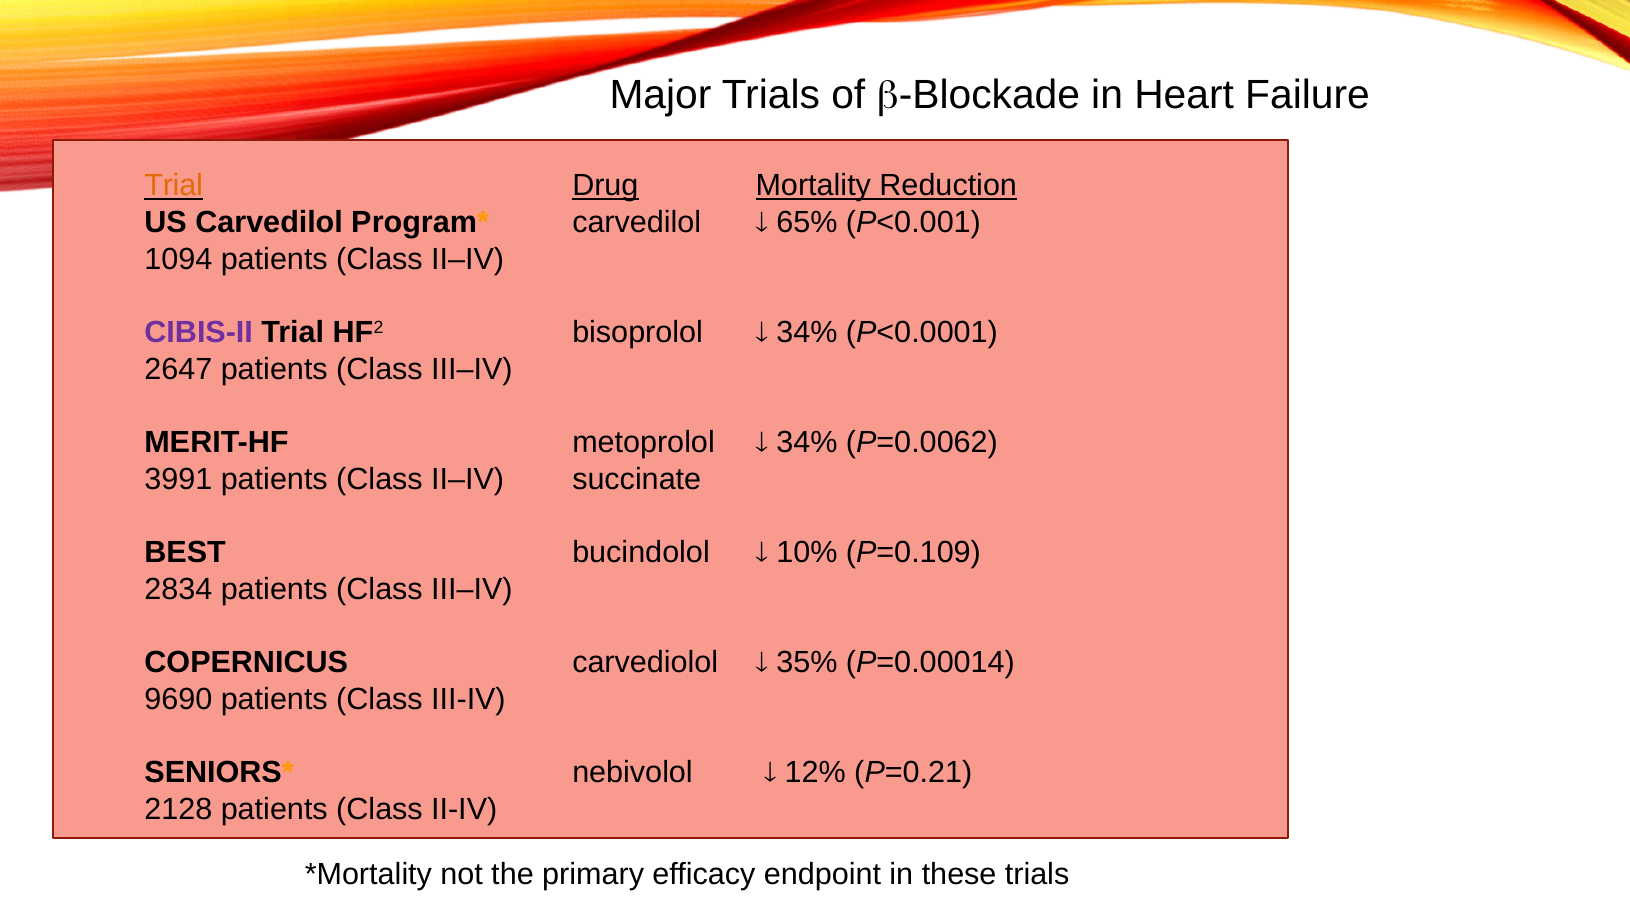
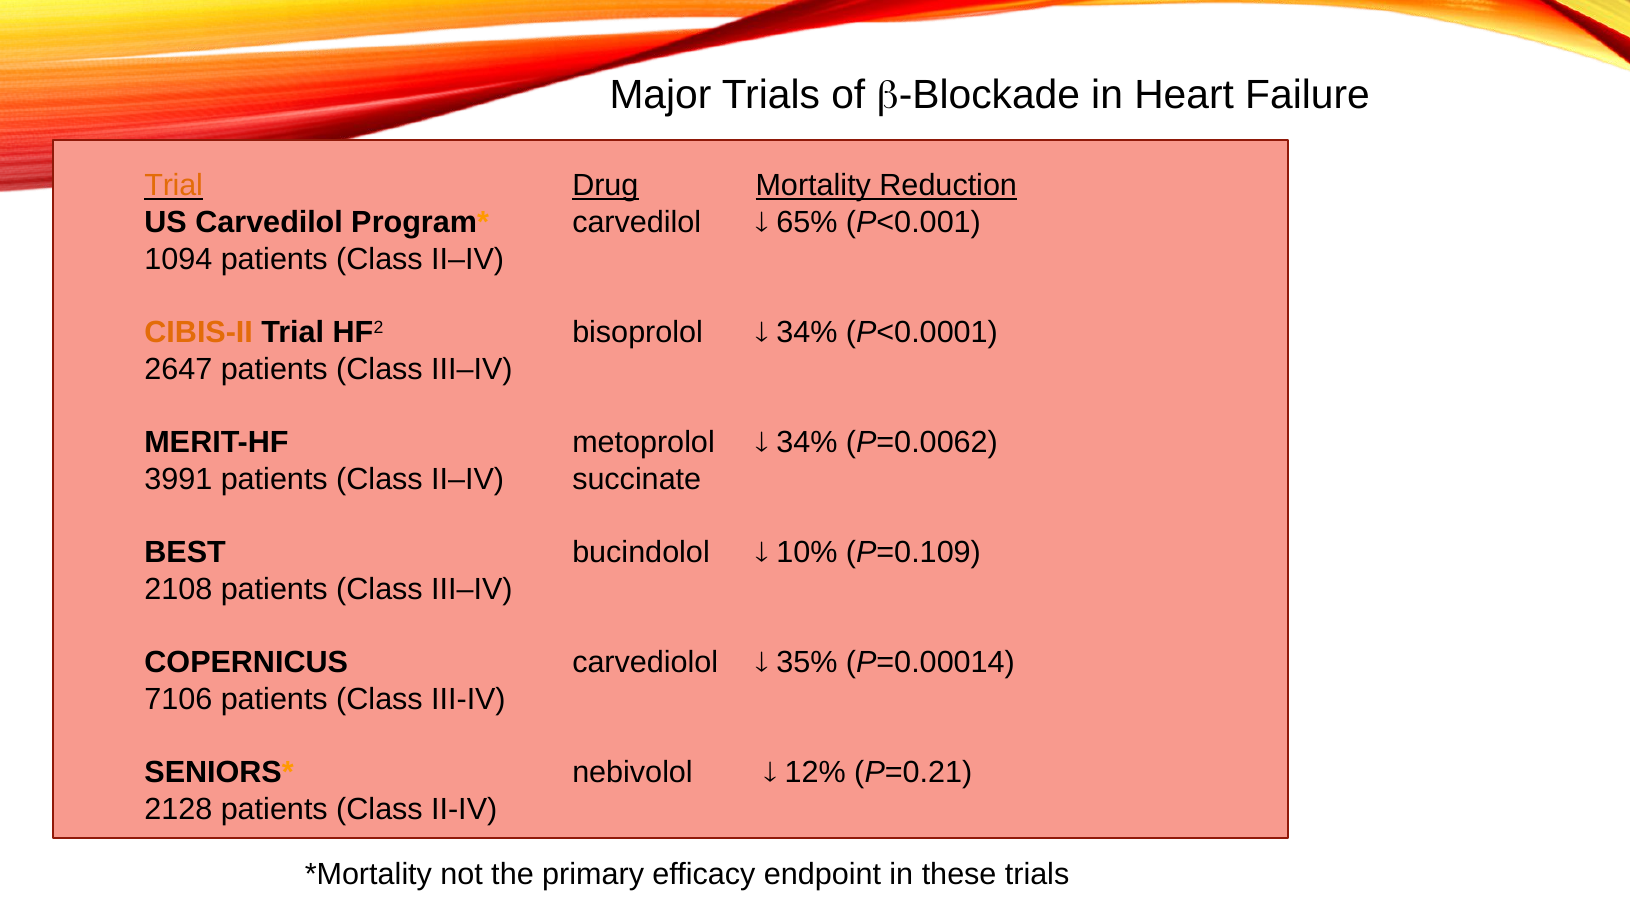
CIBIS-II colour: purple -> orange
2834: 2834 -> 2108
9690: 9690 -> 7106
